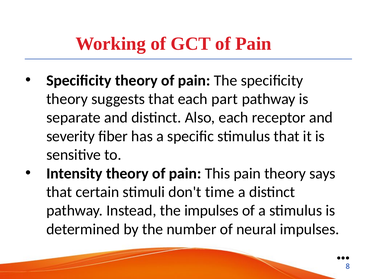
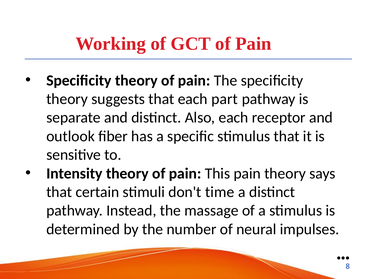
severity: severity -> outlook
the impulses: impulses -> massage
